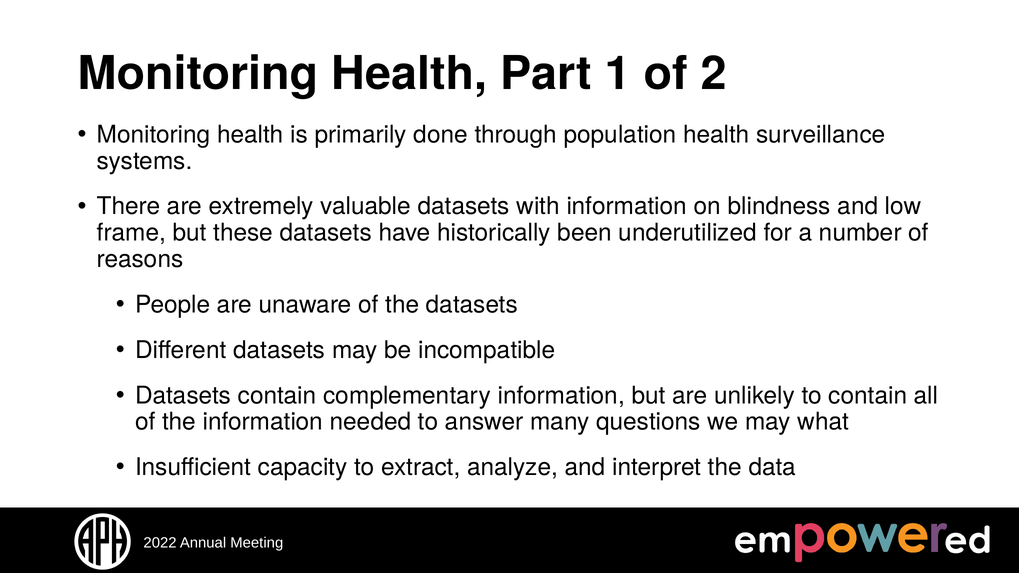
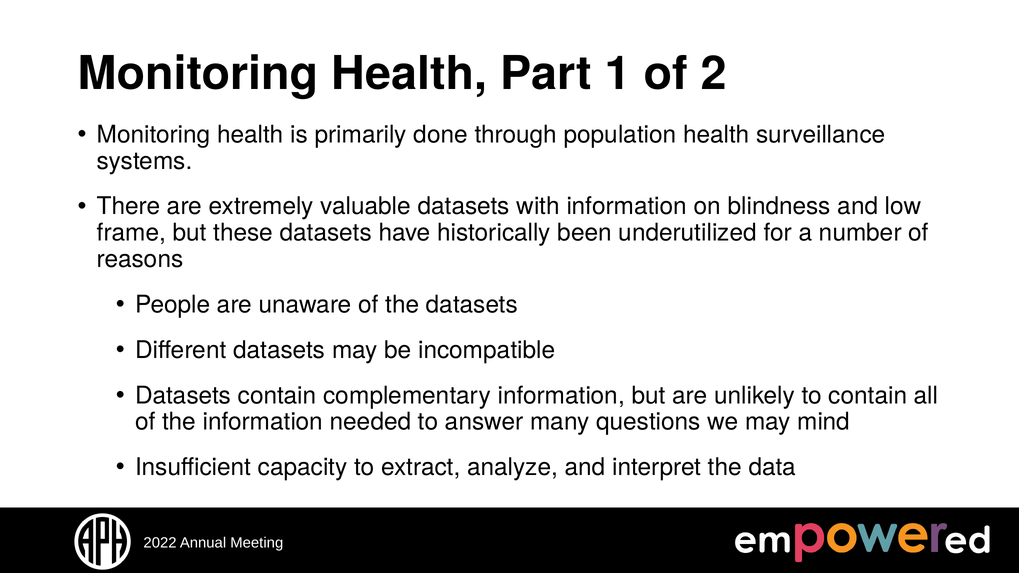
what: what -> mind
